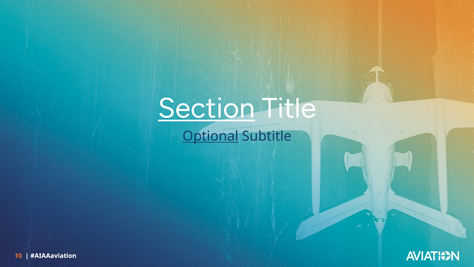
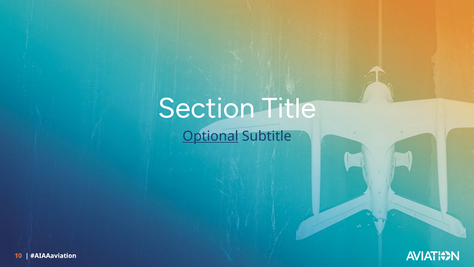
Section underline: present -> none
